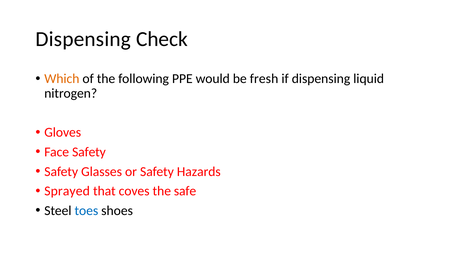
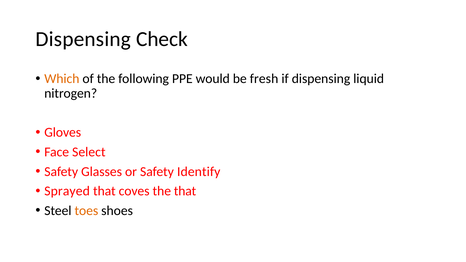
Face Safety: Safety -> Select
Hazards: Hazards -> Identify
the safe: safe -> that
toes colour: blue -> orange
